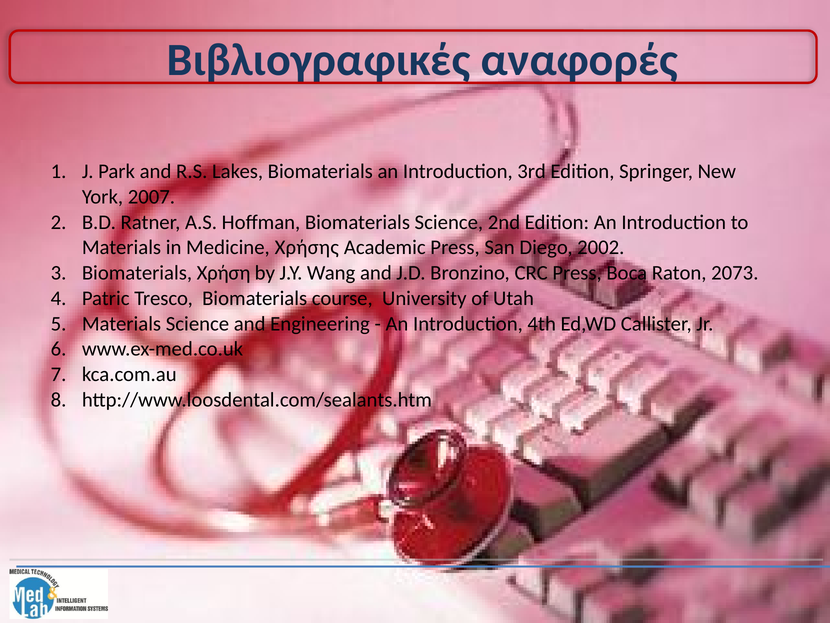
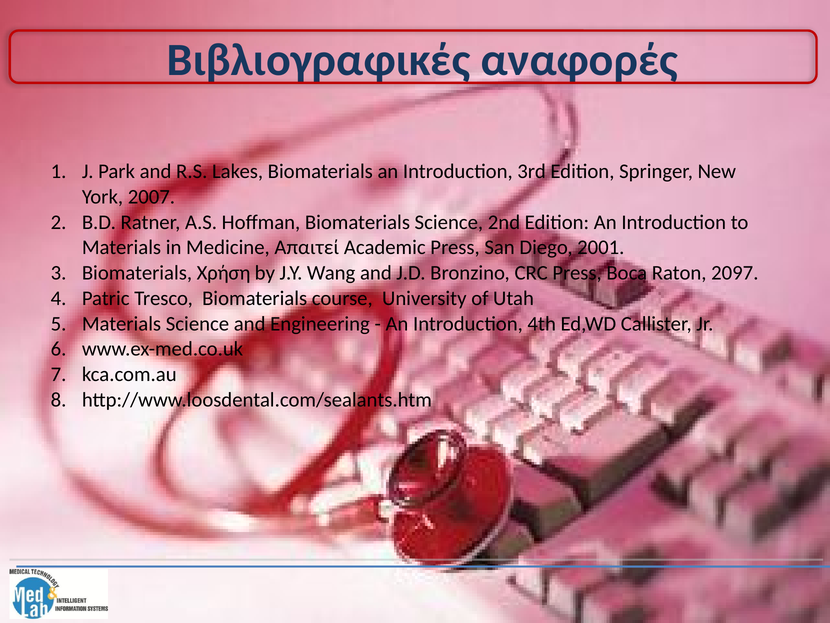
Χρήσης: Χρήσης -> Απαιτεί
2002: 2002 -> 2001
2073: 2073 -> 2097
